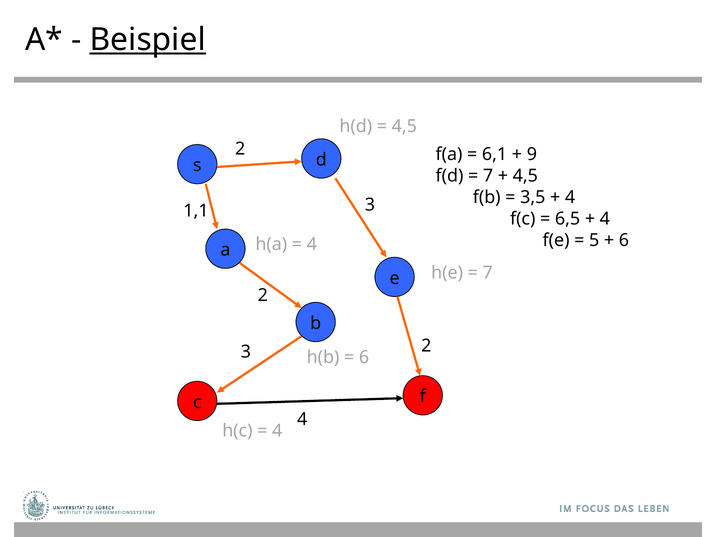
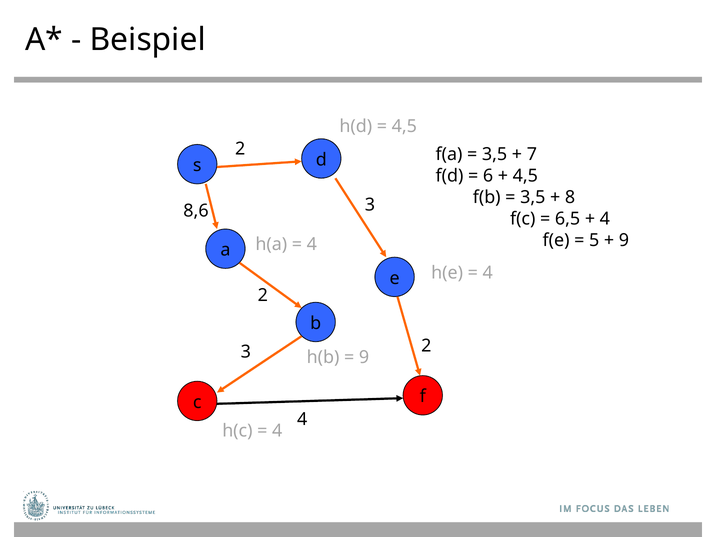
Beispiel underline: present -> none
6,1 at (495, 154): 6,1 -> 3,5
9: 9 -> 7
7 at (488, 176): 7 -> 6
4 at (570, 197): 4 -> 8
1,1: 1,1 -> 8,6
6 at (624, 240): 6 -> 9
7 at (488, 273): 7 -> 4
6 at (364, 357): 6 -> 9
